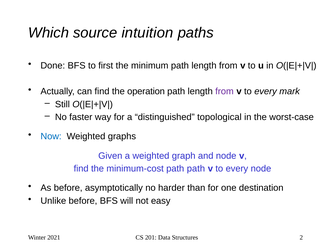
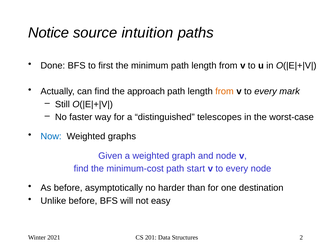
Which: Which -> Notice
operation: operation -> approach
from at (224, 91) colour: purple -> orange
topological: topological -> telescopes
path path: path -> start
